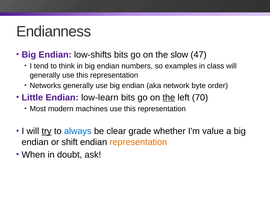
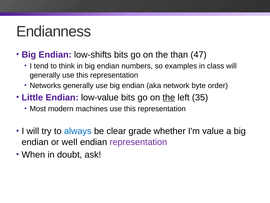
slow: slow -> than
low-learn: low-learn -> low-value
70: 70 -> 35
try underline: present -> none
shift: shift -> well
representation at (138, 142) colour: orange -> purple
